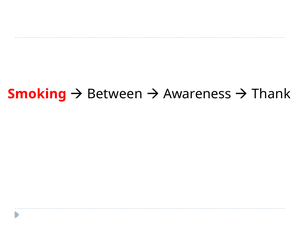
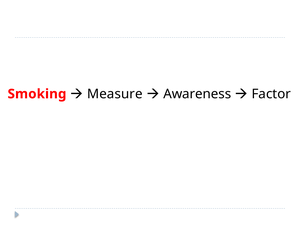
Between: Between -> Measure
Thank: Thank -> Factor
